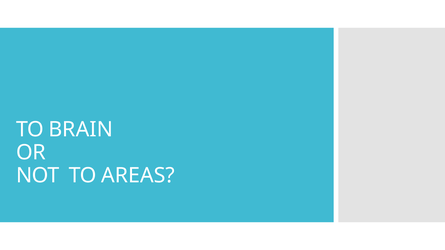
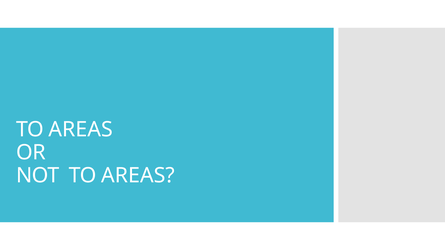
BRAIN at (81, 130): BRAIN -> AREAS
